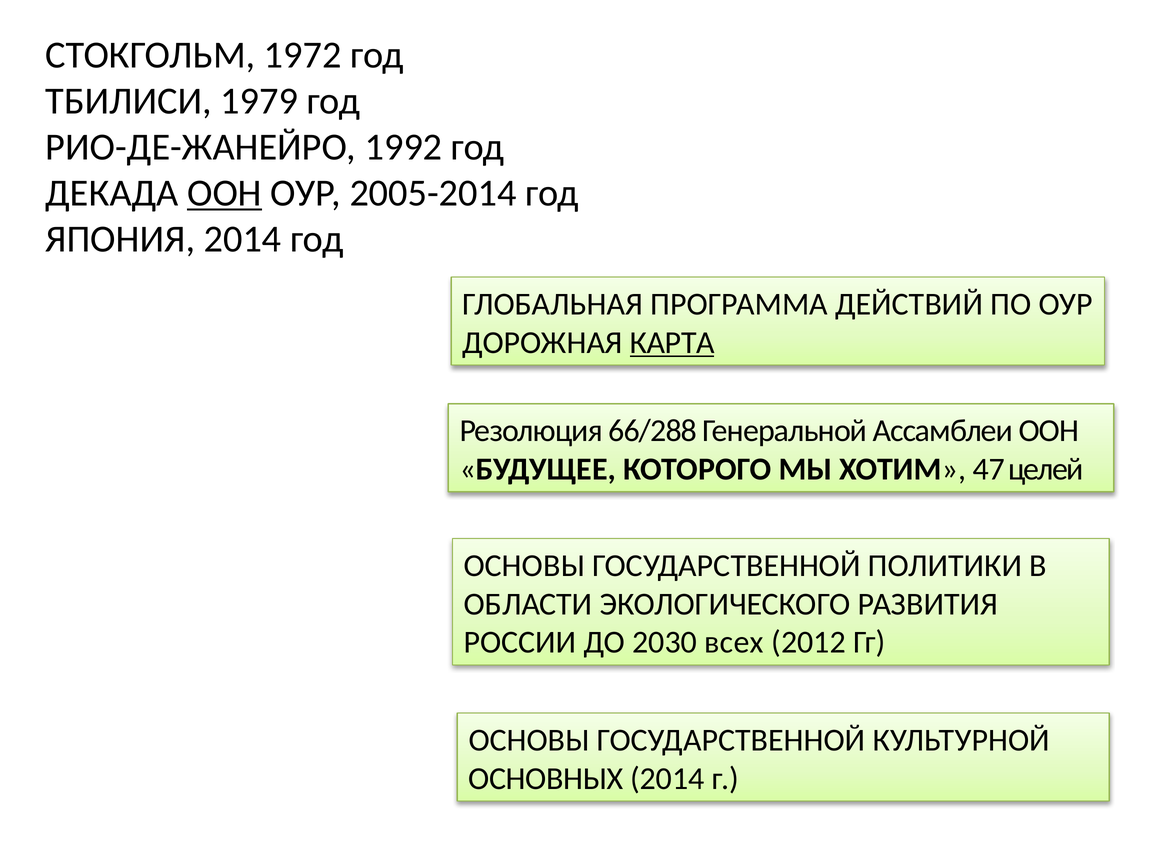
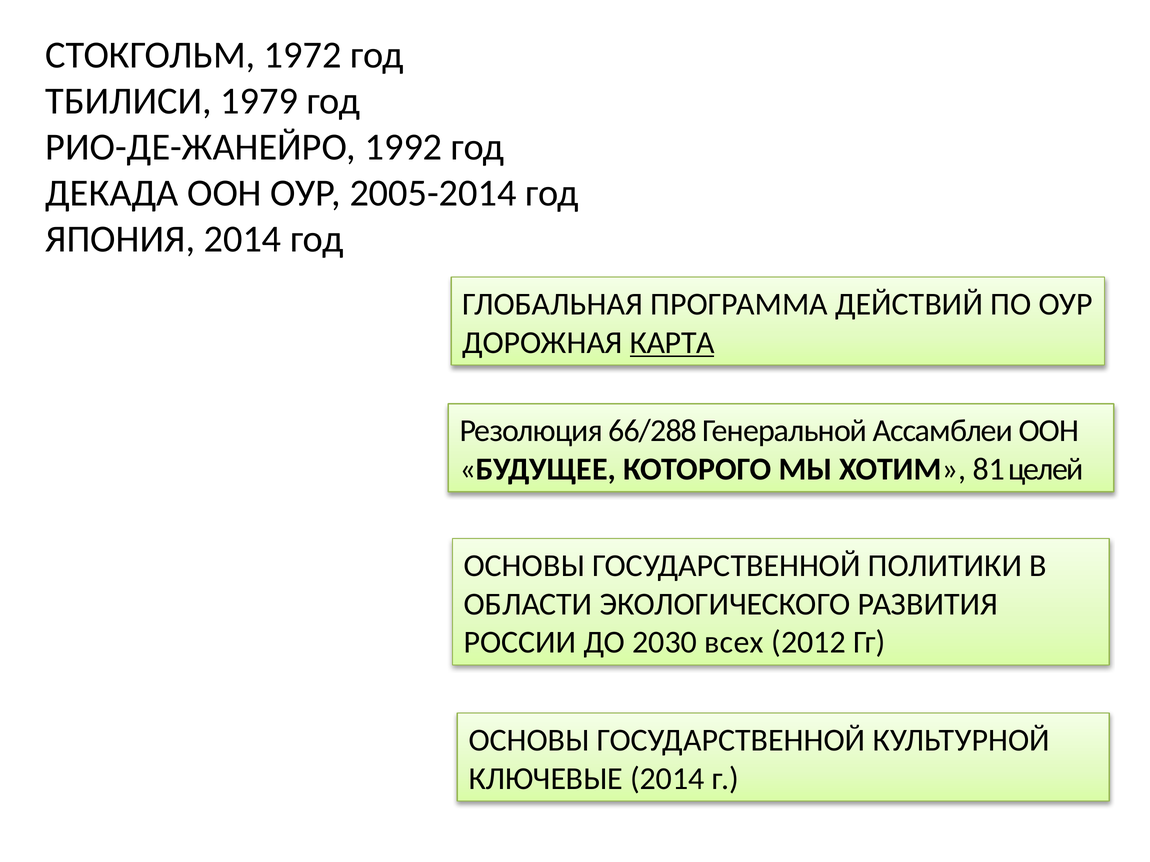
ООН at (224, 193) underline: present -> none
47: 47 -> 81
ОСНОВНЫХ: ОСНОВНЫХ -> КЛЮЧЕВЫЕ
